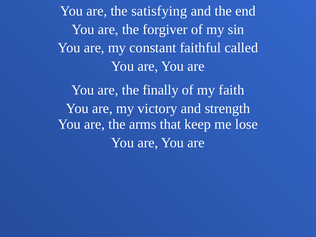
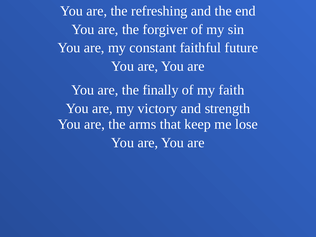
satisfying: satisfying -> refreshing
called: called -> future
